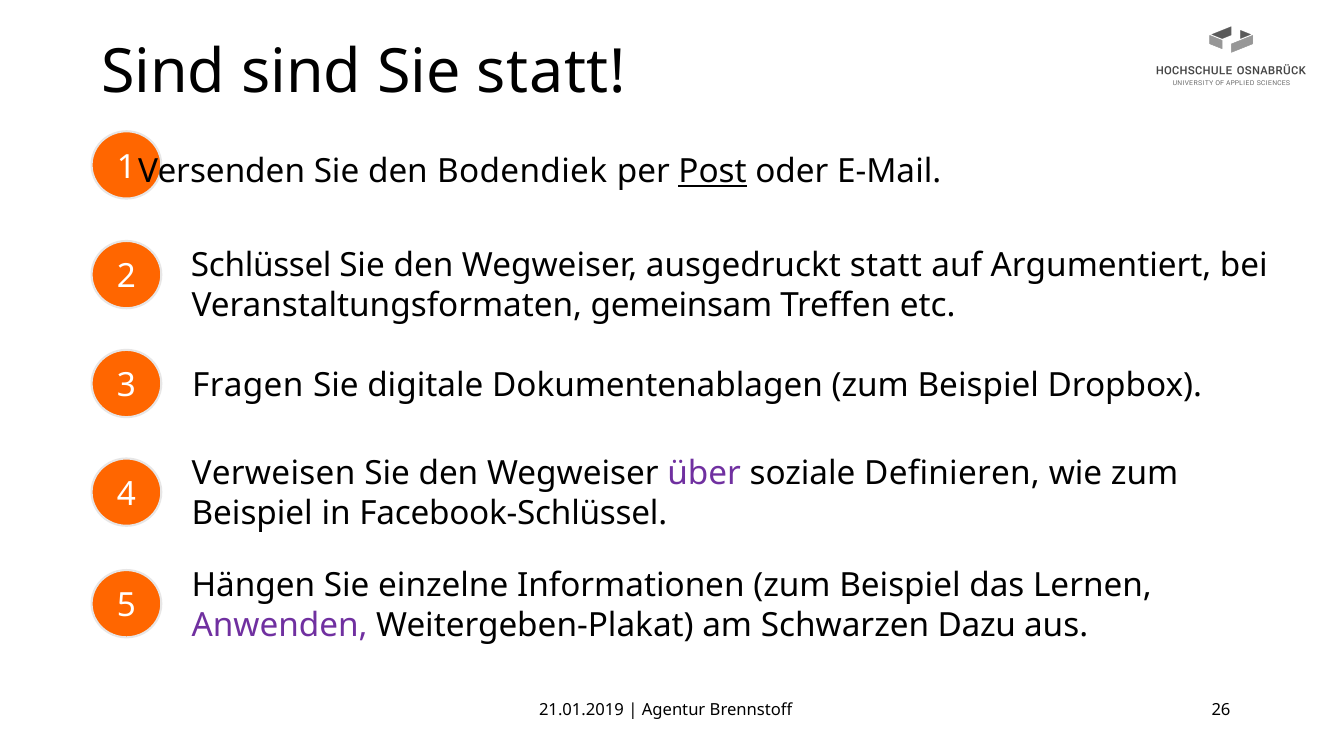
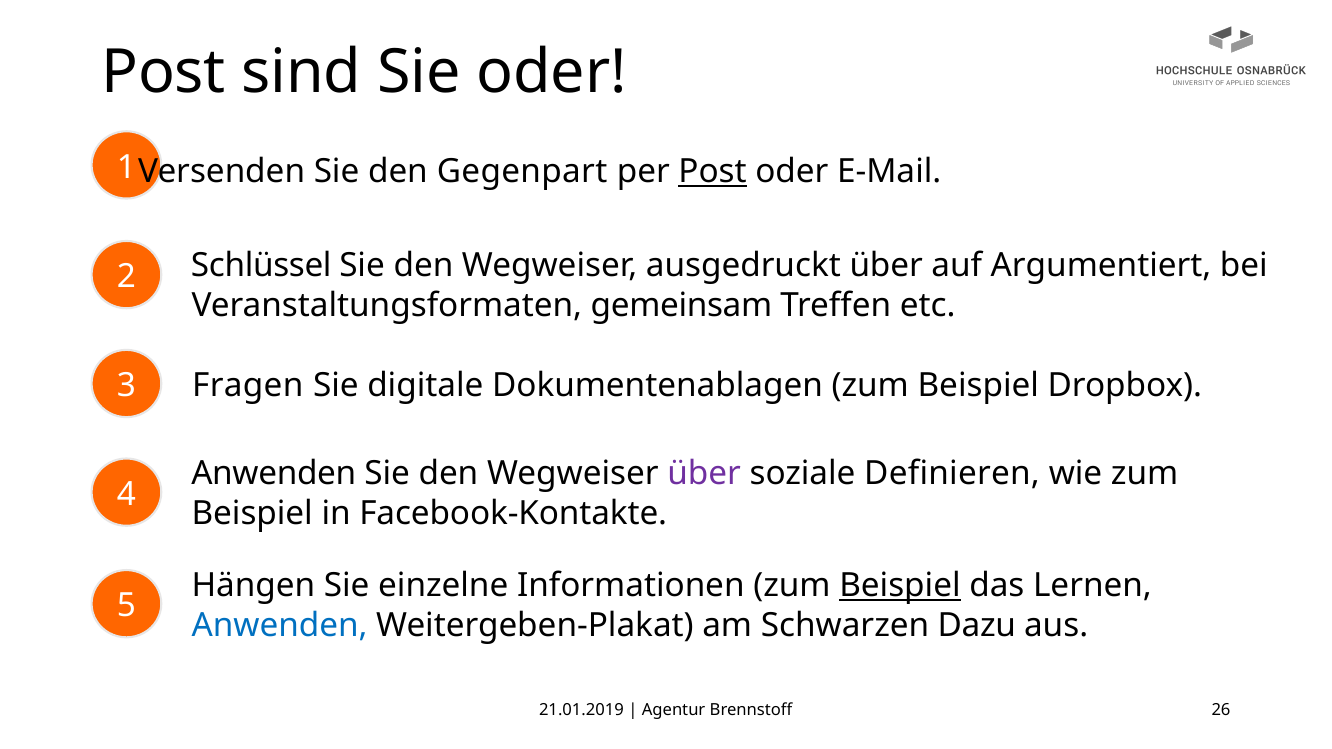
Sind at (163, 72): Sind -> Post
Sie statt: statt -> oder
Bodendiek: Bodendiek -> Gegenpart
ausgedruckt statt: statt -> über
Verweisen at (273, 474): Verweisen -> Anwenden
Facebook-Schlüssel: Facebook-Schlüssel -> Facebook-Kontakte
Beispiel at (900, 586) underline: none -> present
Anwenden at (280, 626) colour: purple -> blue
